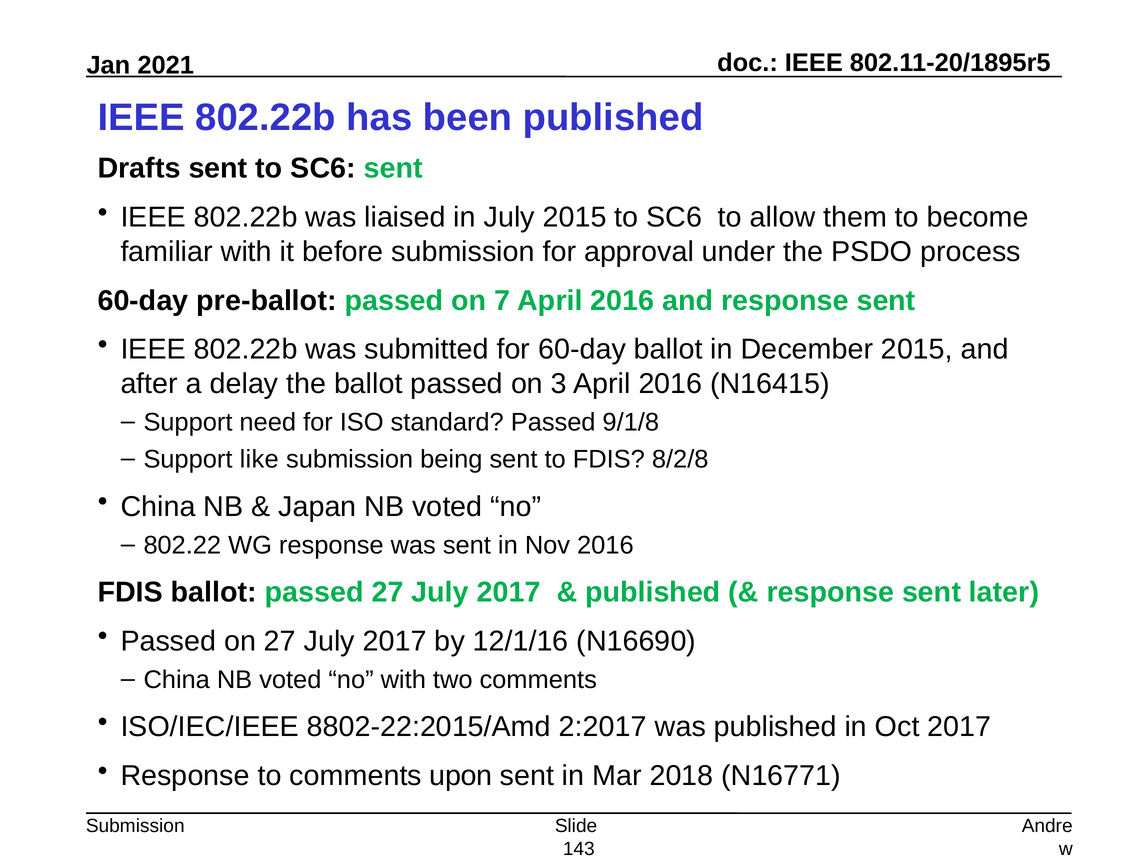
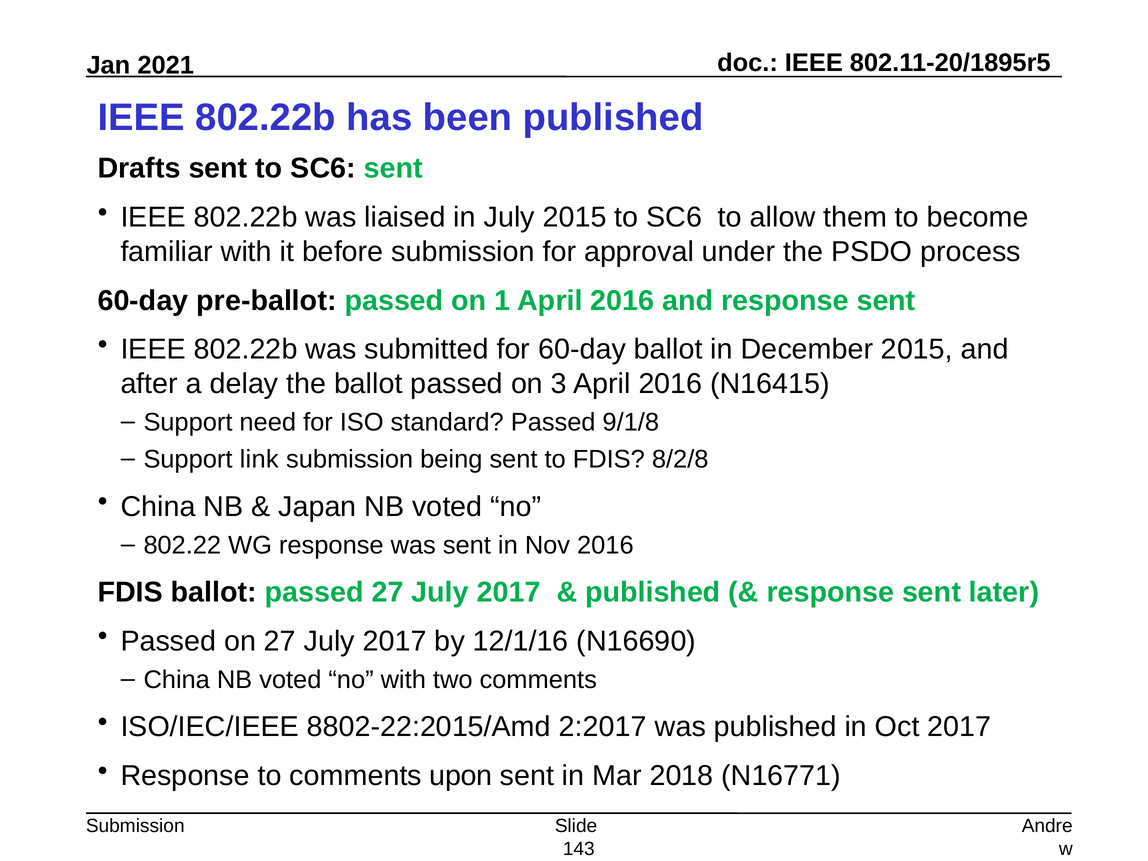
7: 7 -> 1
like: like -> link
